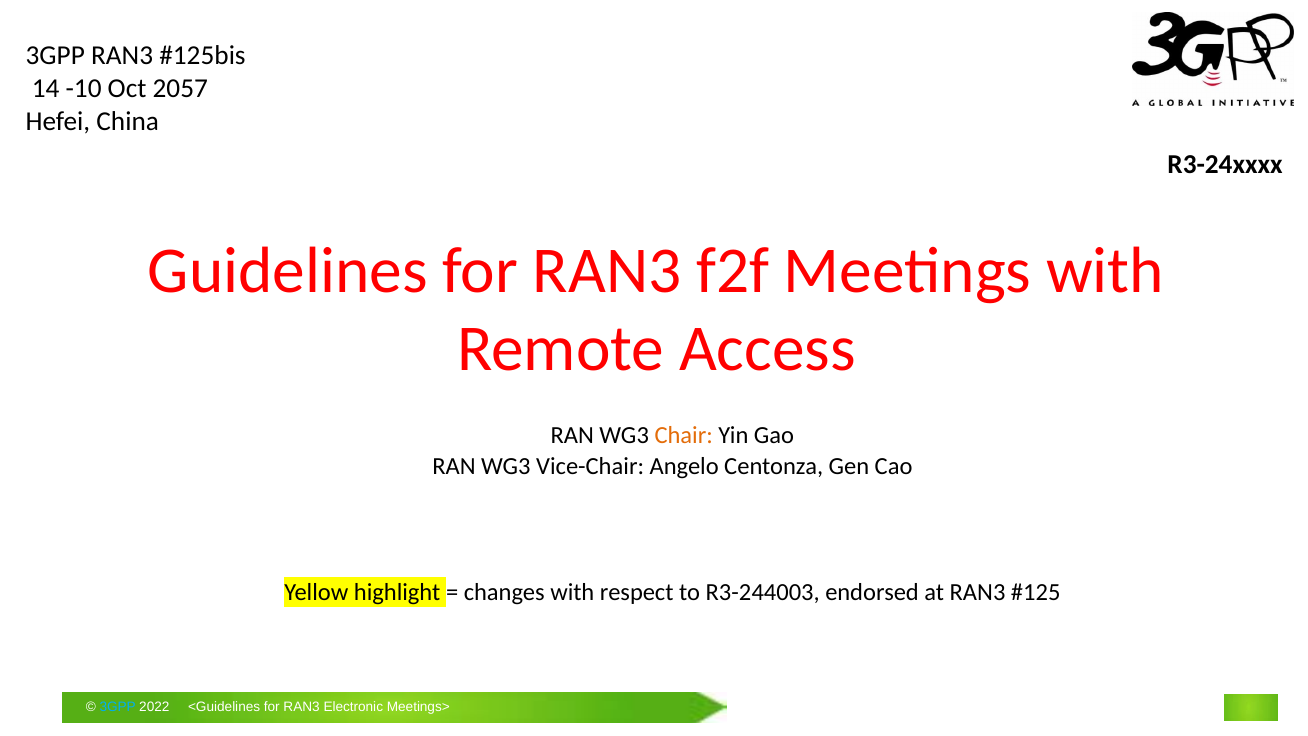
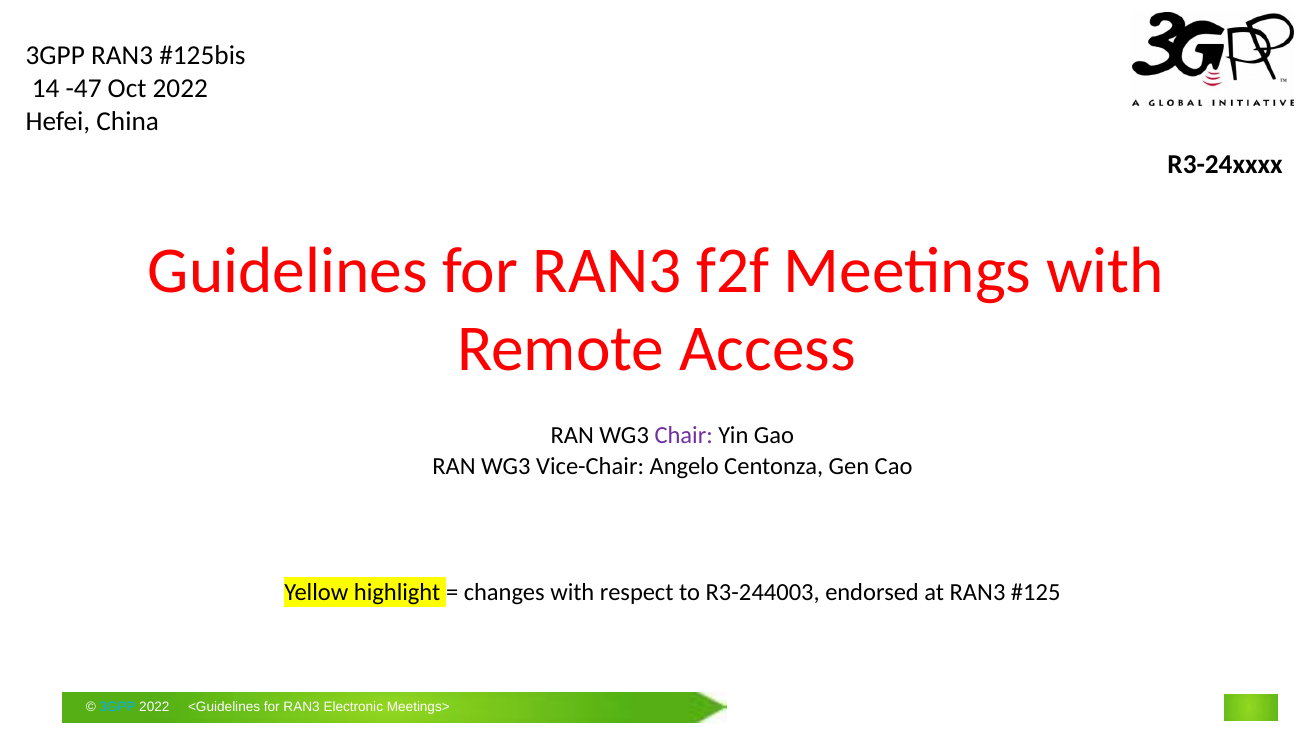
-10: -10 -> -47
Oct 2057: 2057 -> 2022
Chair colour: orange -> purple
